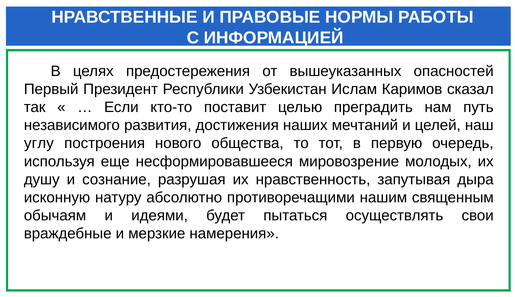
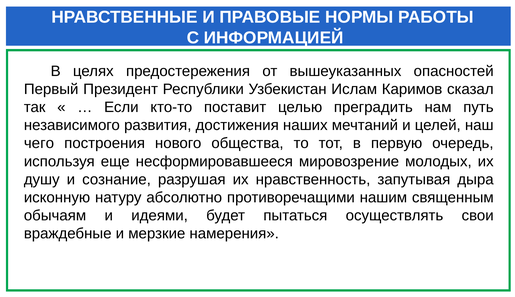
углу: углу -> чего
